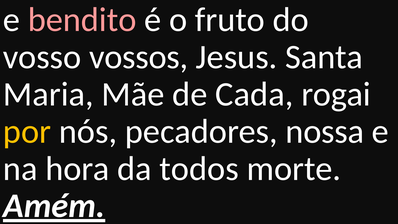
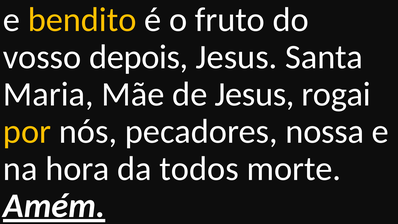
bendito colour: pink -> yellow
vossos: vossos -> depois
de Cada: Cada -> Jesus
